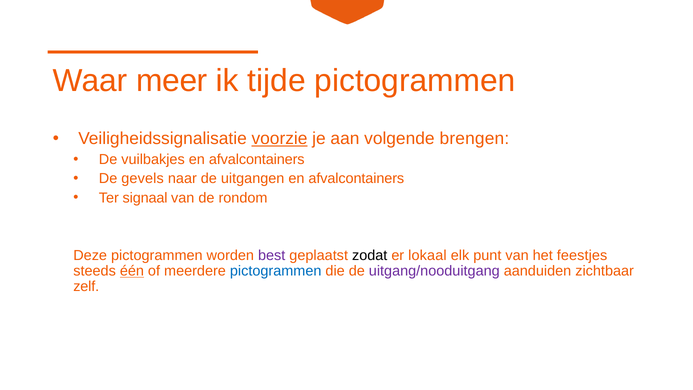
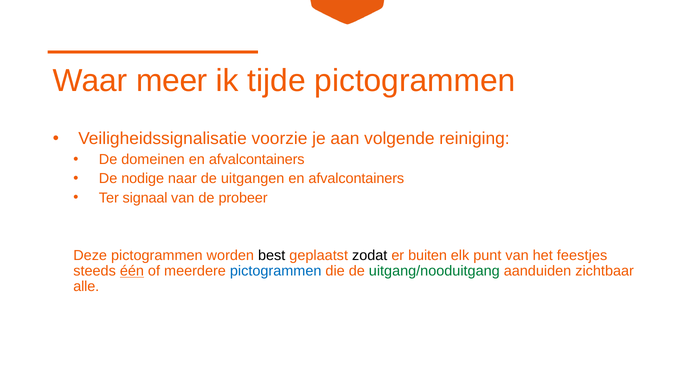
voorzie underline: present -> none
brengen: brengen -> reiniging
vuilbakjes: vuilbakjes -> domeinen
gevels: gevels -> nodige
rondom: rondom -> probeer
best colour: purple -> black
lokaal: lokaal -> buiten
uitgang/nooduitgang colour: purple -> green
zelf: zelf -> alle
